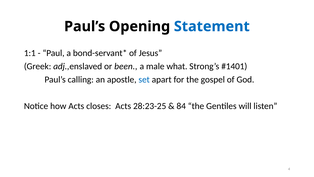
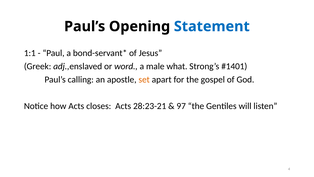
been: been -> word
set colour: blue -> orange
28:23-25: 28:23-25 -> 28:23-21
84: 84 -> 97
